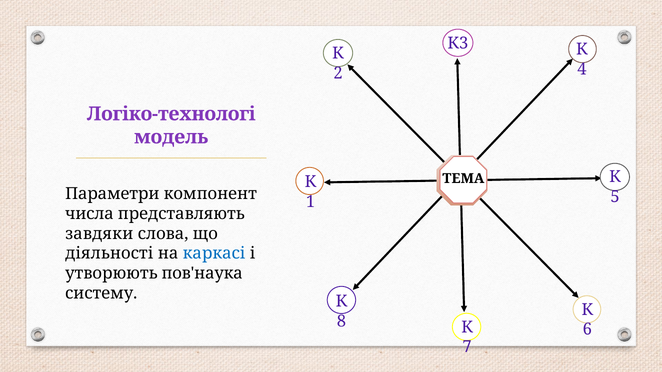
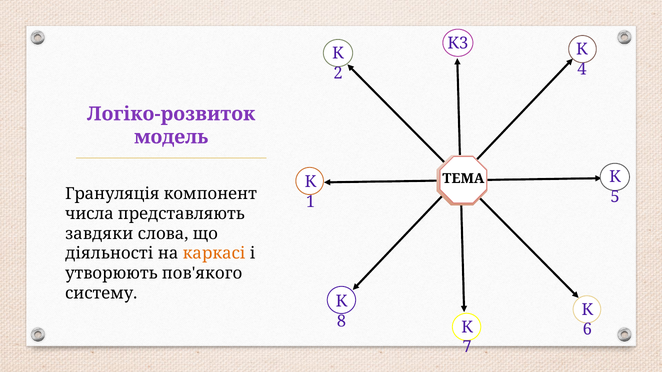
Логіко-технологі: Логіко-технологі -> Логіко-розвиток
Параметри: Параметри -> Грануляція
каркасі colour: blue -> orange
пов'наука: пов'наука -> пов'якого
